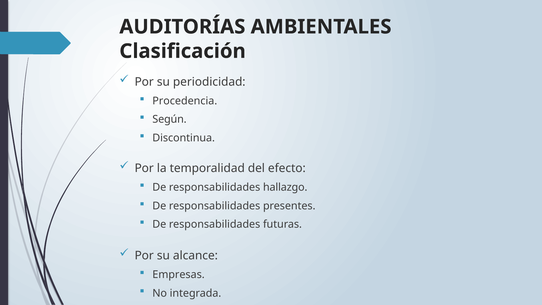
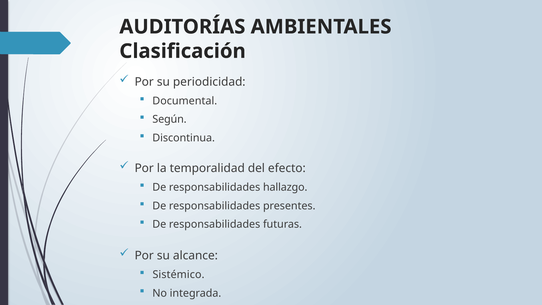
Procedencia: Procedencia -> Documental
Empresas: Empresas -> Sistémico
